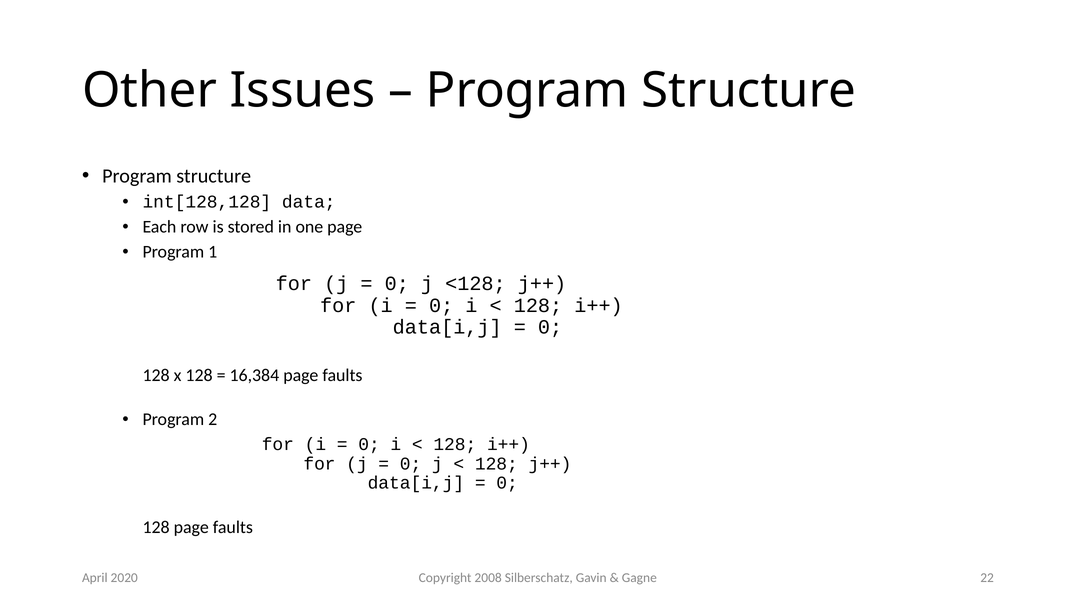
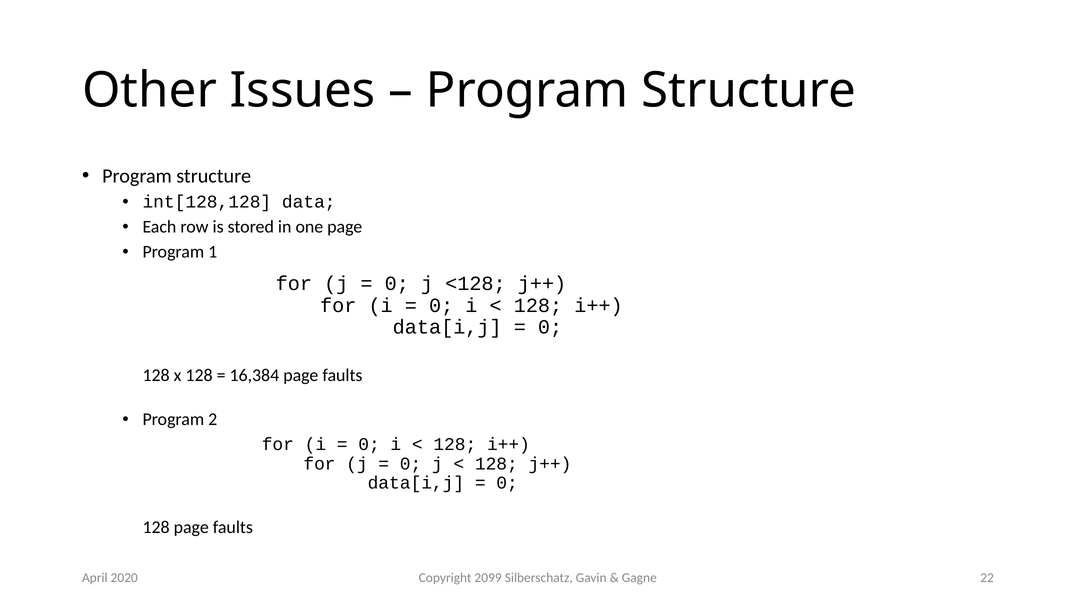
2008: 2008 -> 2099
